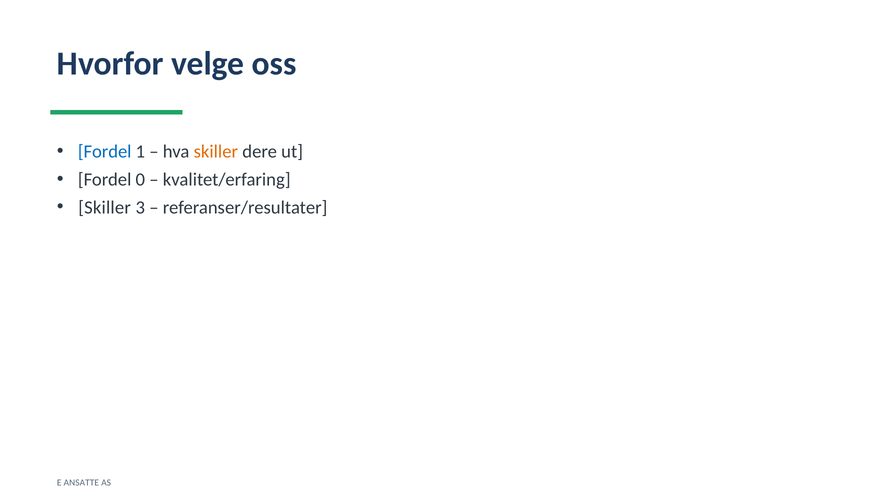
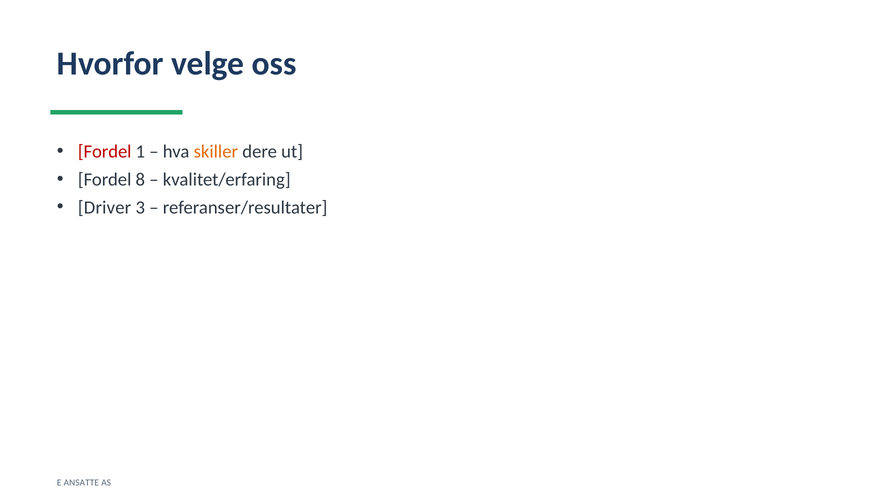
Fordel at (105, 152) colour: blue -> red
0: 0 -> 8
Skiller at (105, 208): Skiller -> Driver
